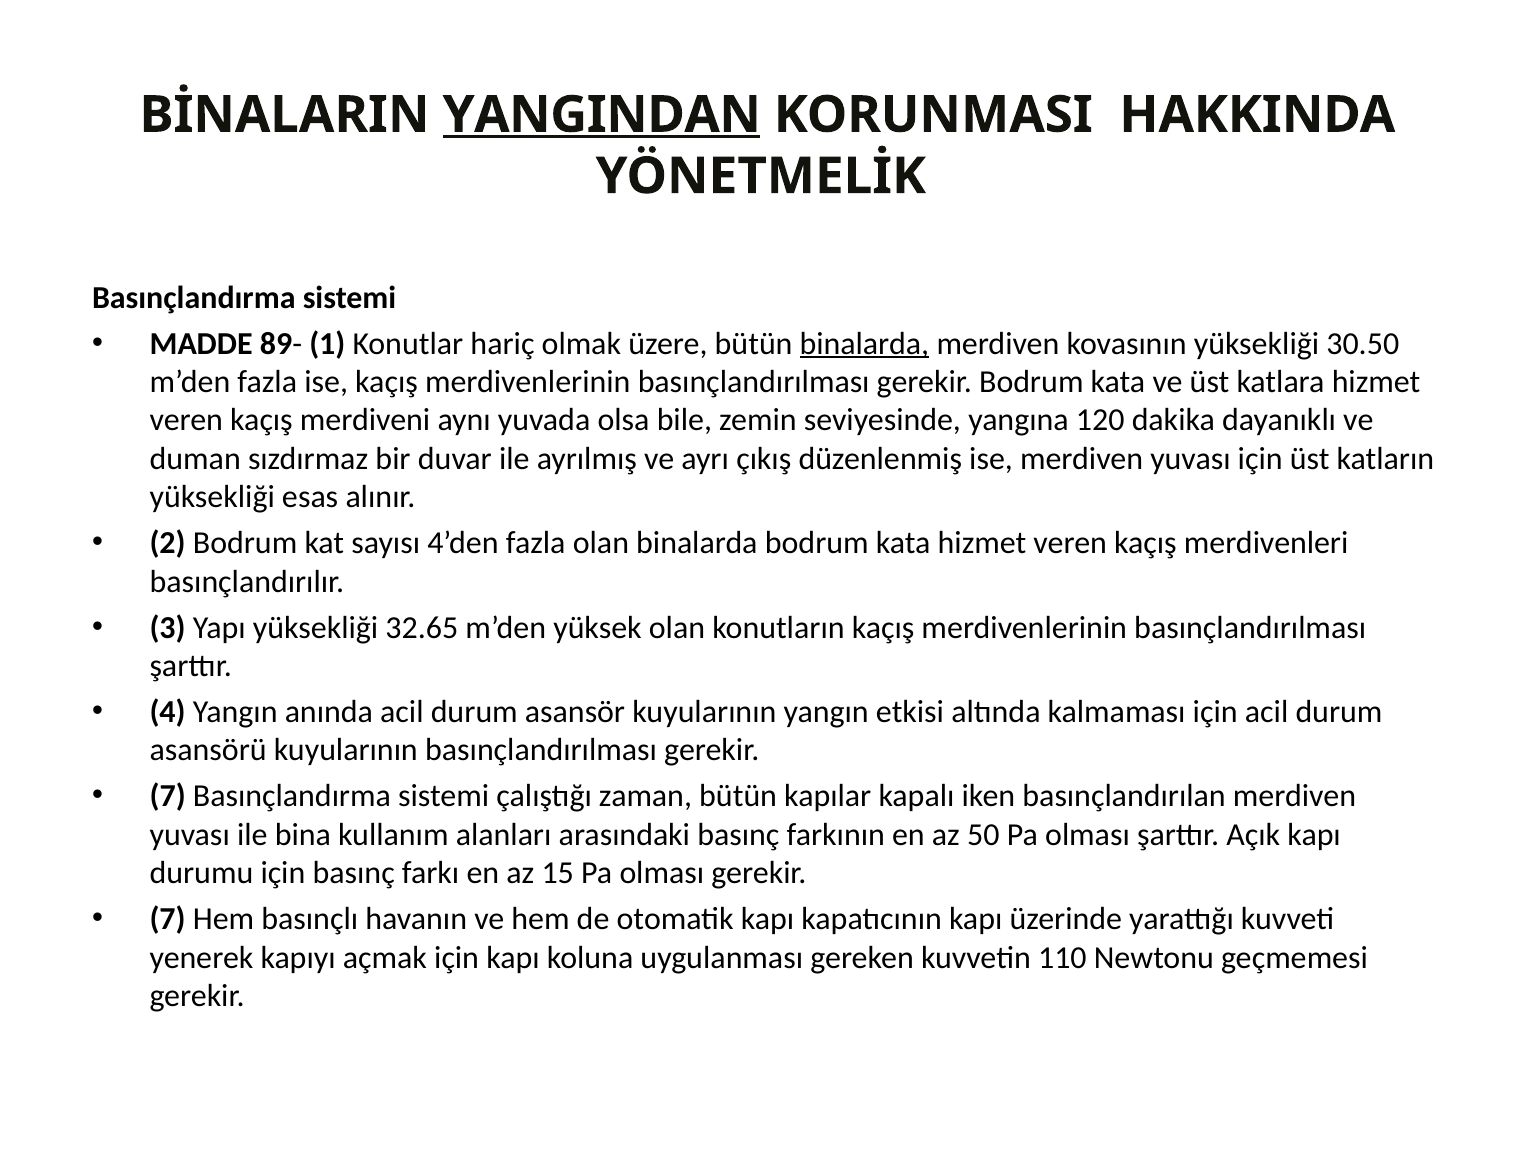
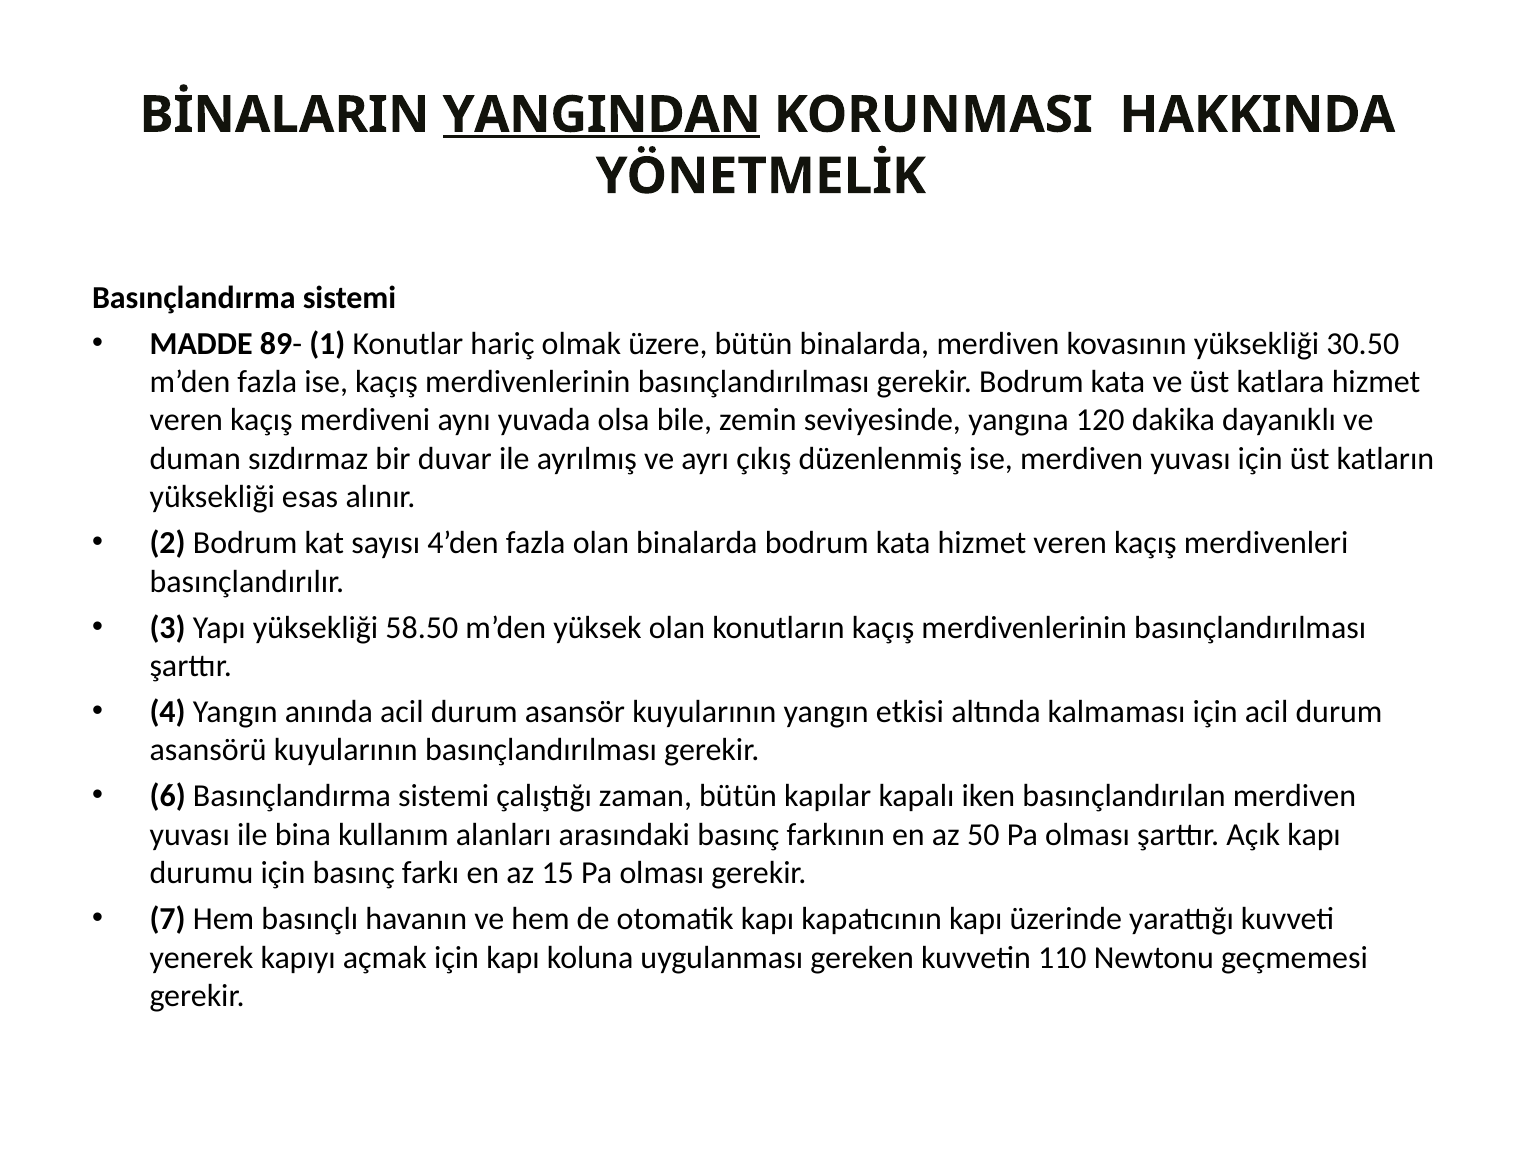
binalarda at (864, 344) underline: present -> none
32.65: 32.65 -> 58.50
7 at (168, 797): 7 -> 6
